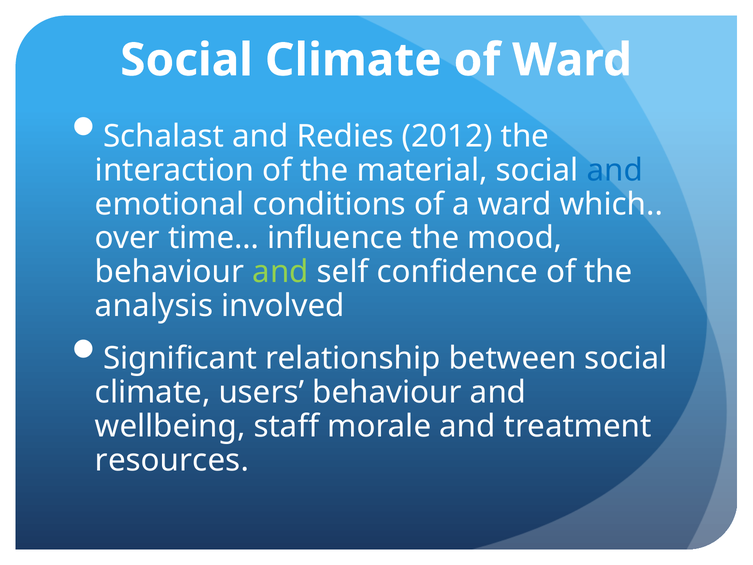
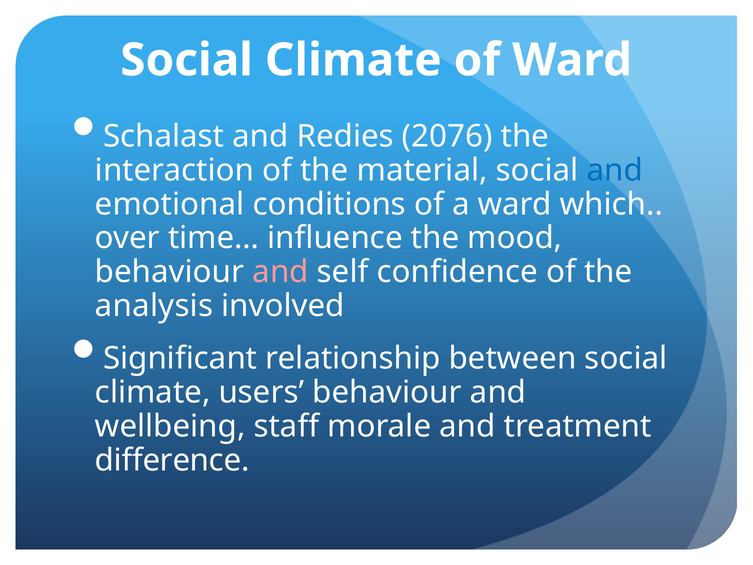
2012: 2012 -> 2076
and at (281, 272) colour: light green -> pink
resources: resources -> difference
